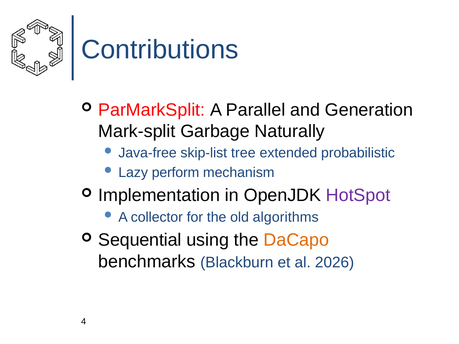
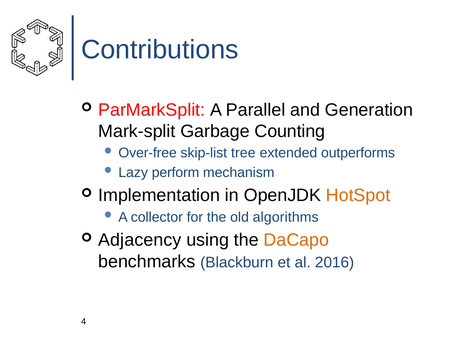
Naturally: Naturally -> Counting
Java-free: Java-free -> Over-free
probabilistic: probabilistic -> outperforms
HotSpot colour: purple -> orange
Sequential: Sequential -> Adjacency
2026: 2026 -> 2016
